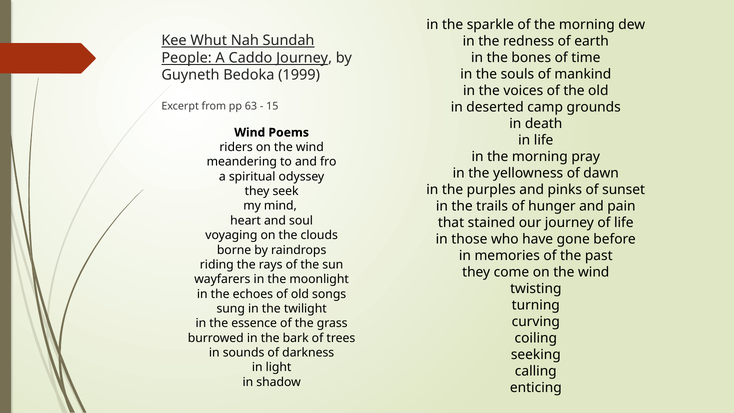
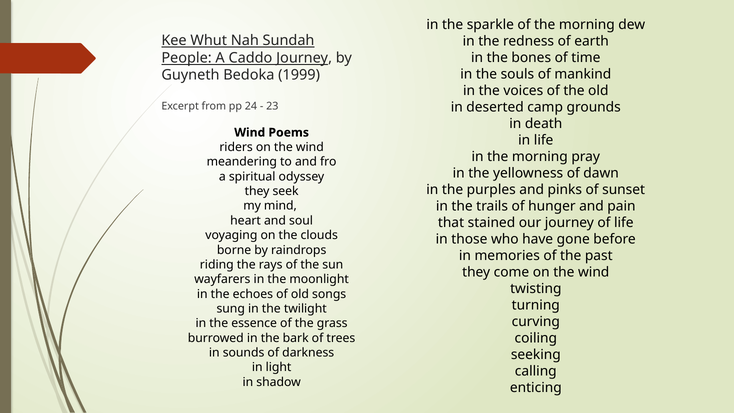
63: 63 -> 24
15: 15 -> 23
